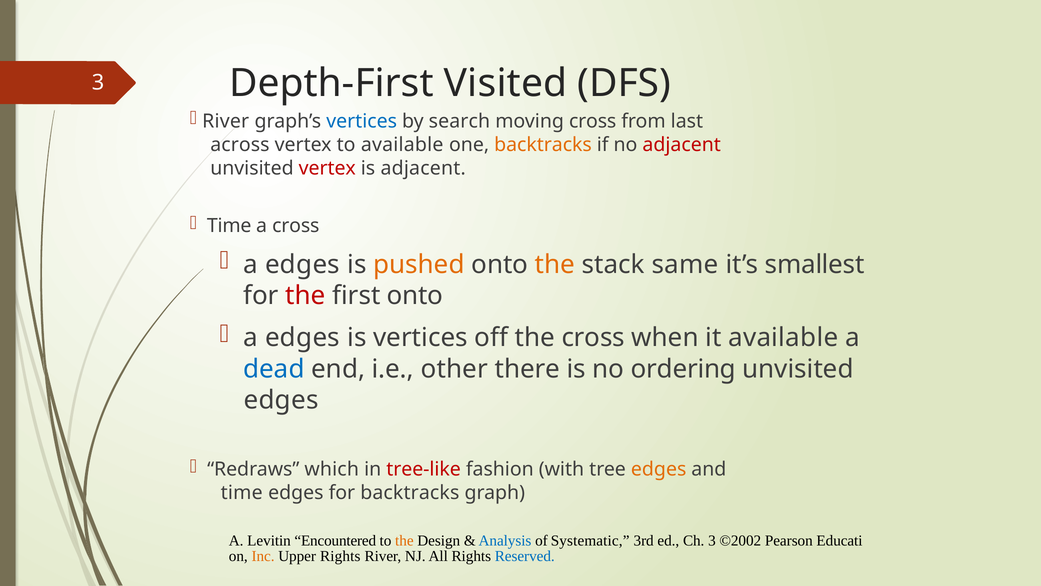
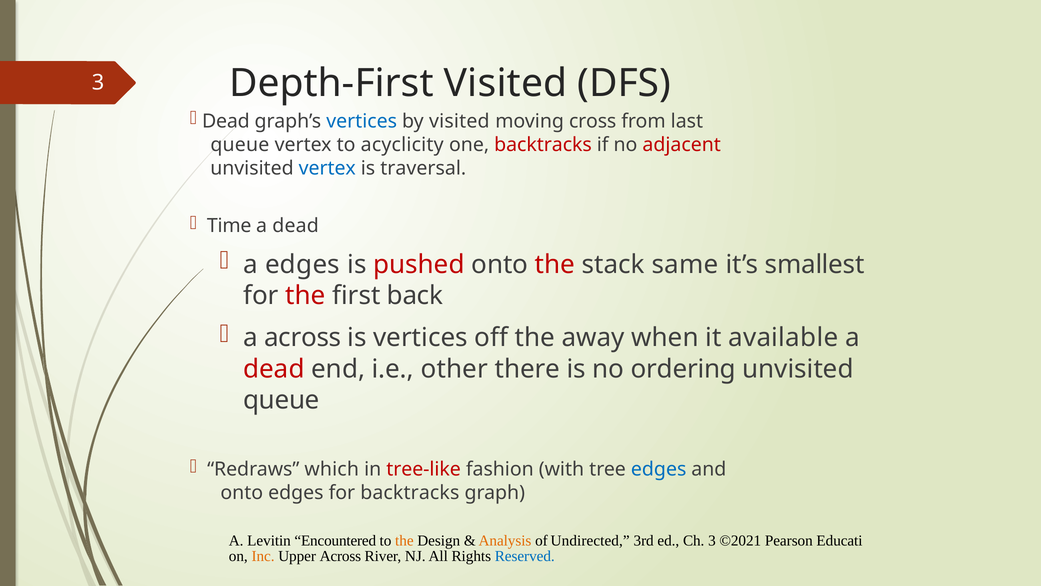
River at (226, 121): River -> Dead
by search: search -> visited
across at (240, 145): across -> queue
to available: available -> acyclicity
backtracks at (543, 145) colour: orange -> red
vertex at (327, 168) colour: red -> blue
is adjacent: adjacent -> traversal
cross at (296, 226): cross -> dead
pushed colour: orange -> red
the at (555, 264) colour: orange -> red
first onto: onto -> back
edges at (302, 338): edges -> across
the cross: cross -> away
dead at (274, 369) colour: blue -> red
edges at (281, 400): edges -> queue
edges at (659, 469) colour: orange -> blue
time at (242, 492): time -> onto
Analysis colour: blue -> orange
Systematic: Systematic -> Undirected
©2002: ©2002 -> ©2021
Upper Rights: Rights -> Across
